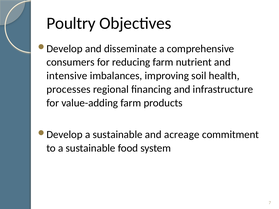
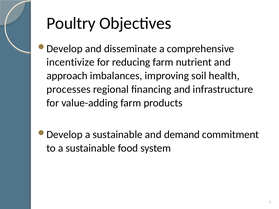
consumers: consumers -> incentivize
intensive: intensive -> approach
acreage: acreage -> demand
